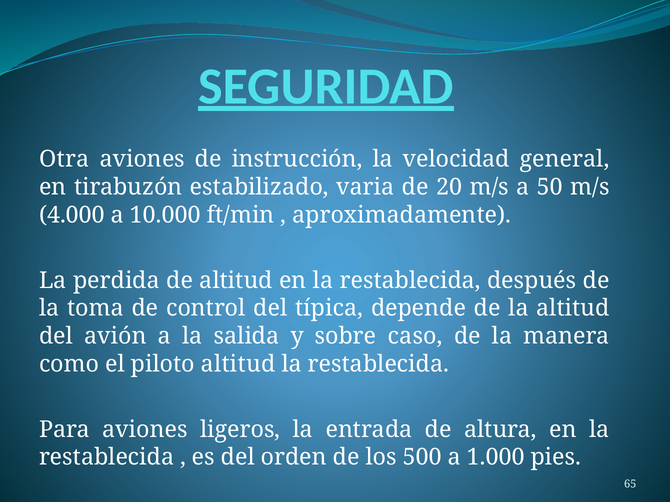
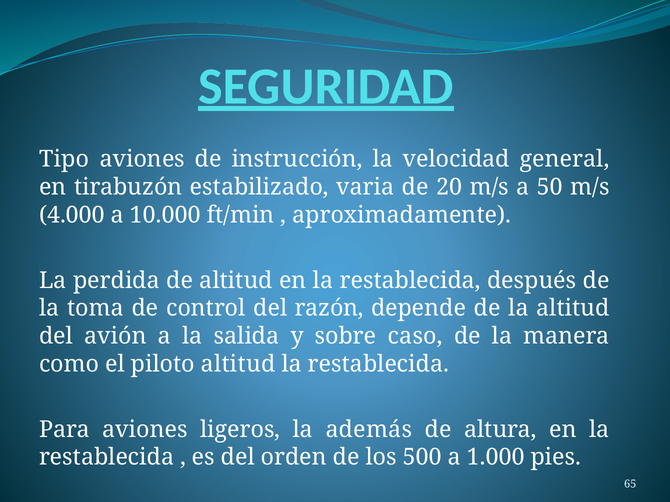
Otra: Otra -> Tipo
típica: típica -> razón
entrada: entrada -> además
